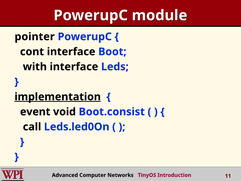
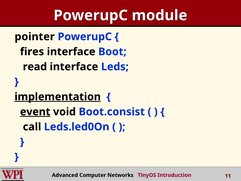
cont: cont -> fires
with: with -> read
event underline: none -> present
